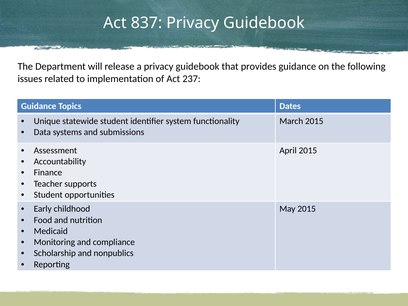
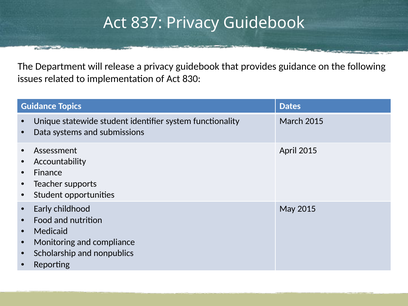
237: 237 -> 830
